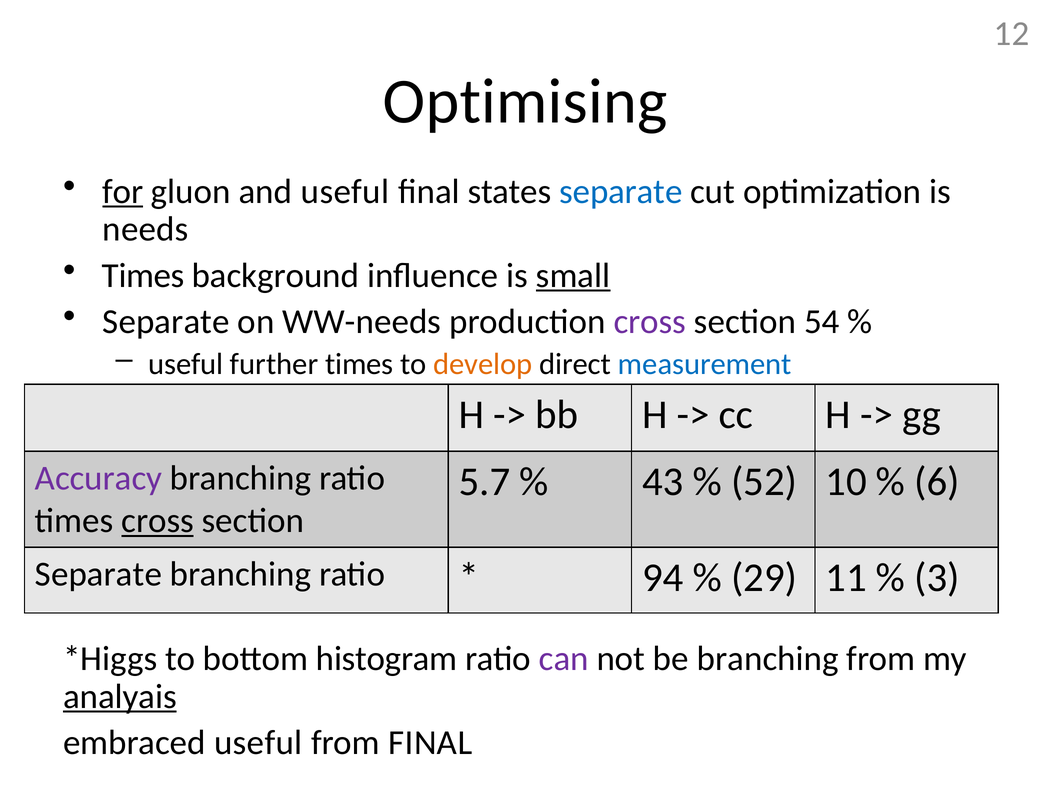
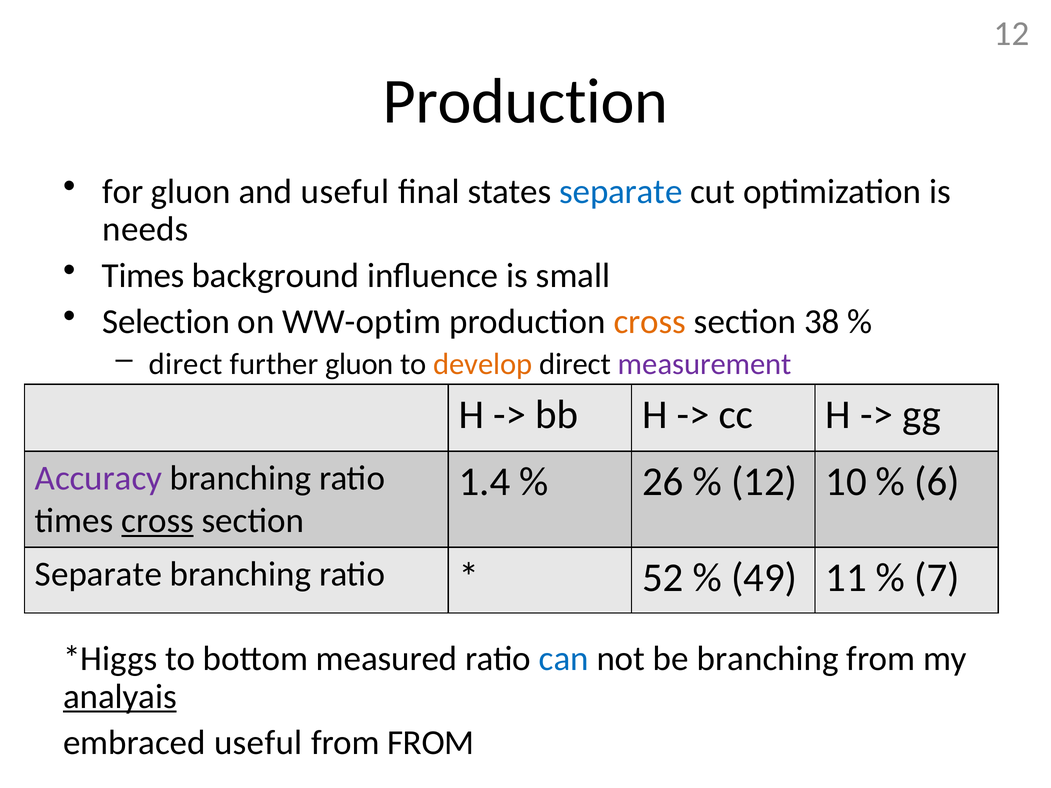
Optimising at (525, 102): Optimising -> Production
for underline: present -> none
small underline: present -> none
Separate at (166, 322): Separate -> Selection
WW-needs: WW-needs -> WW-optim
cross at (650, 322) colour: purple -> orange
54: 54 -> 38
useful at (186, 364): useful -> direct
further times: times -> gluon
measurement colour: blue -> purple
5.7: 5.7 -> 1.4
43: 43 -> 26
52 at (764, 482): 52 -> 12
94: 94 -> 52
29: 29 -> 49
3: 3 -> 7
histogram: histogram -> measured
can colour: purple -> blue
from FINAL: FINAL -> FROM
